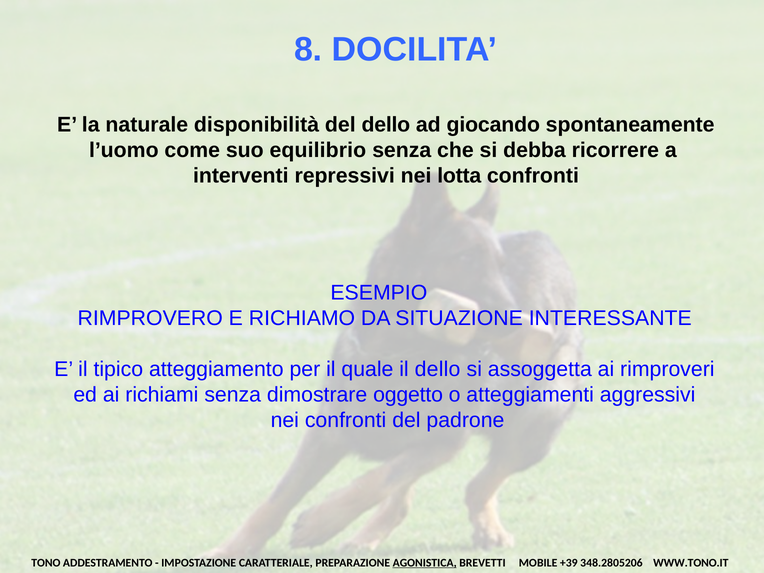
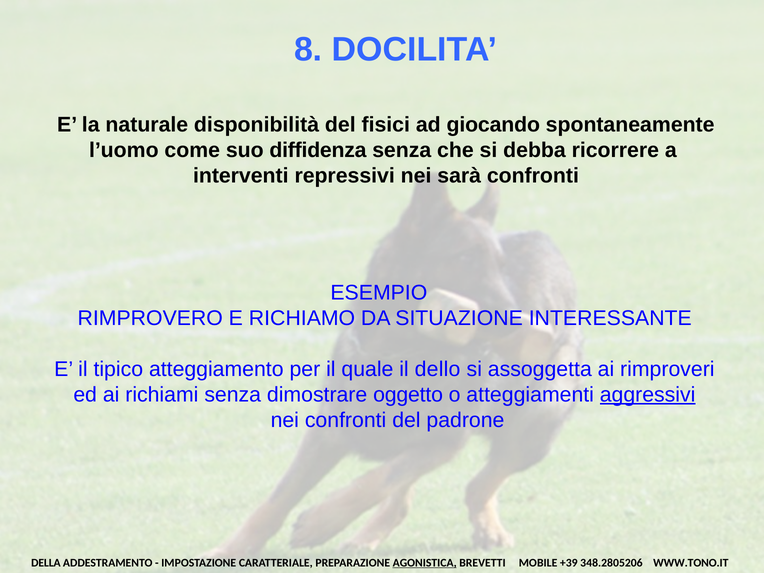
del dello: dello -> fisici
equilibrio: equilibrio -> diffidenza
lotta: lotta -> sarà
aggressivi underline: none -> present
TONO: TONO -> DELLA
